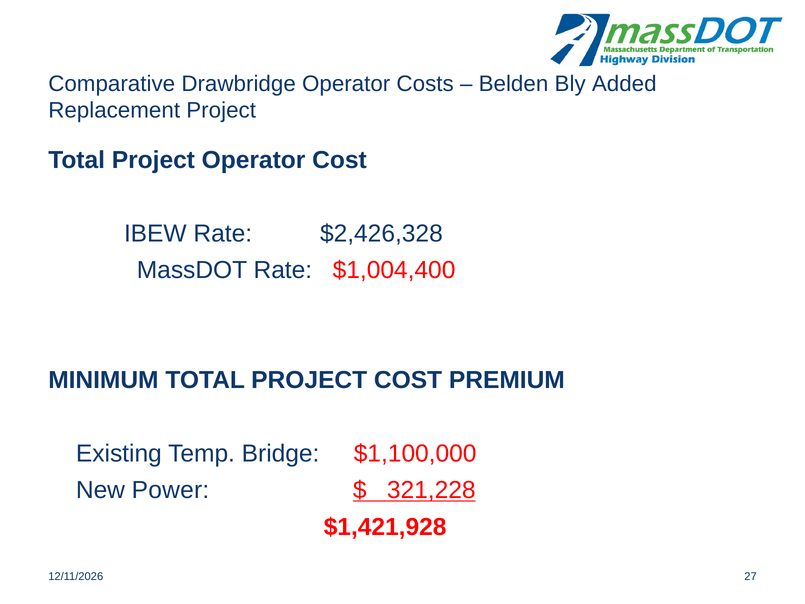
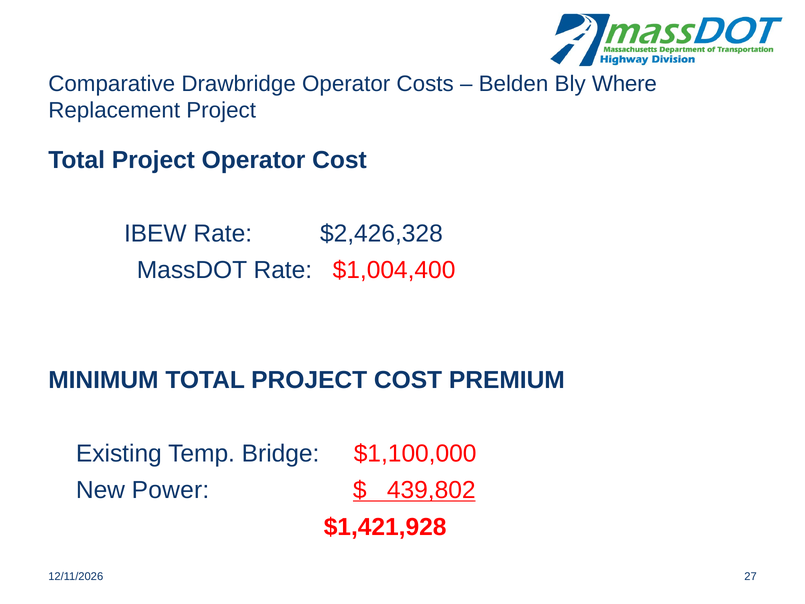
Added: Added -> Where
321,228: 321,228 -> 439,802
